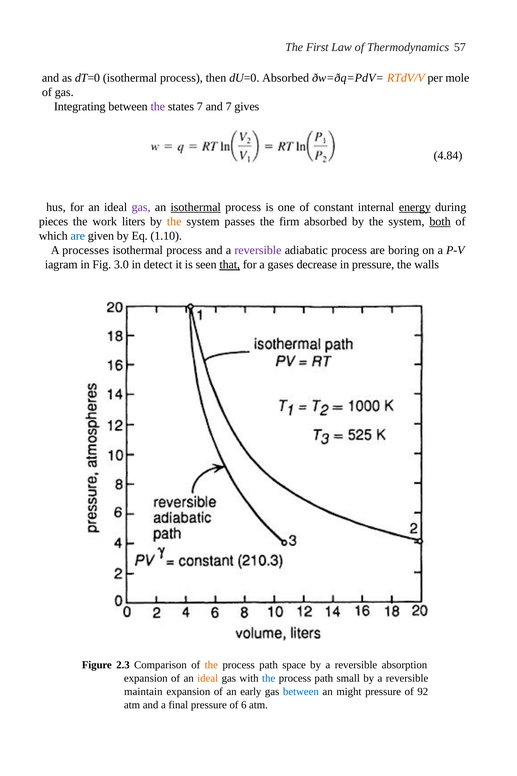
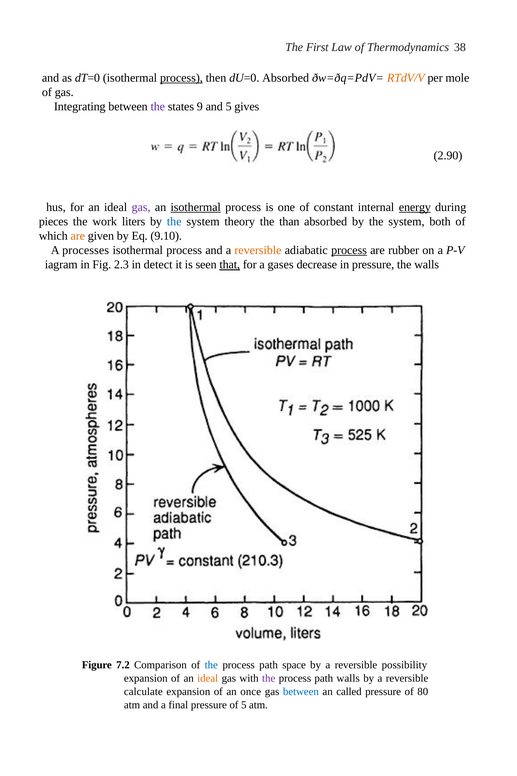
57: 57 -> 38
process at (181, 78) underline: none -> present
states 7: 7 -> 9
and 7: 7 -> 5
4.84: 4.84 -> 2.90
the at (174, 221) colour: orange -> blue
passes: passes -> theory
firm: firm -> than
both underline: present -> none
are at (78, 236) colour: blue -> orange
1.10: 1.10 -> 9.10
reversible at (258, 250) colour: purple -> orange
process at (349, 250) underline: none -> present
boring: boring -> rubber
3.0: 3.0 -> 2.3
2.3: 2.3 -> 7.2
the at (211, 664) colour: orange -> blue
absorption: absorption -> possibility
the at (269, 678) colour: blue -> purple
path small: small -> walls
maintain: maintain -> calculate
early: early -> once
might: might -> called
92: 92 -> 80
of 6: 6 -> 5
